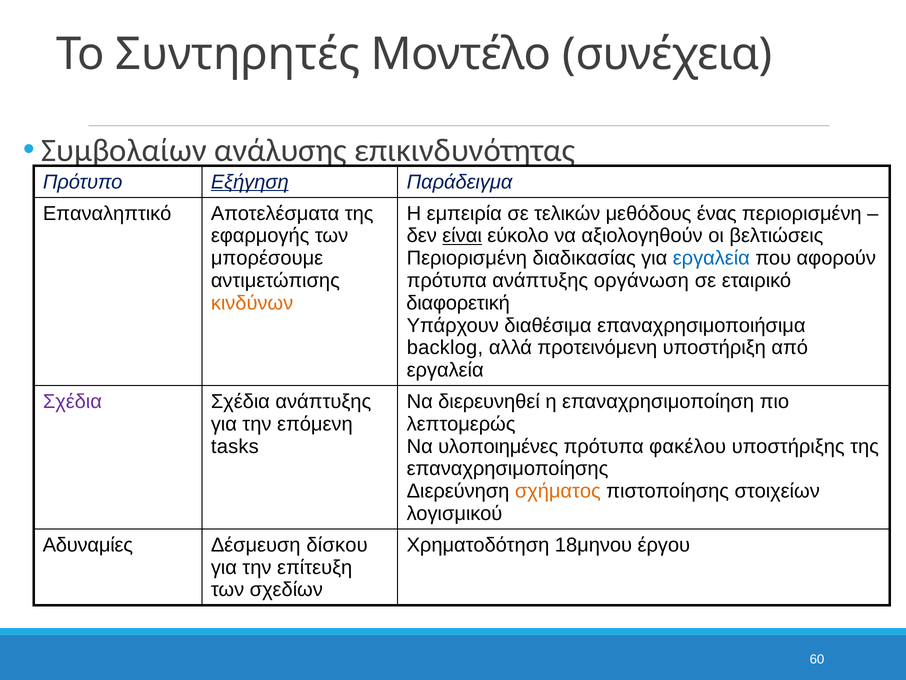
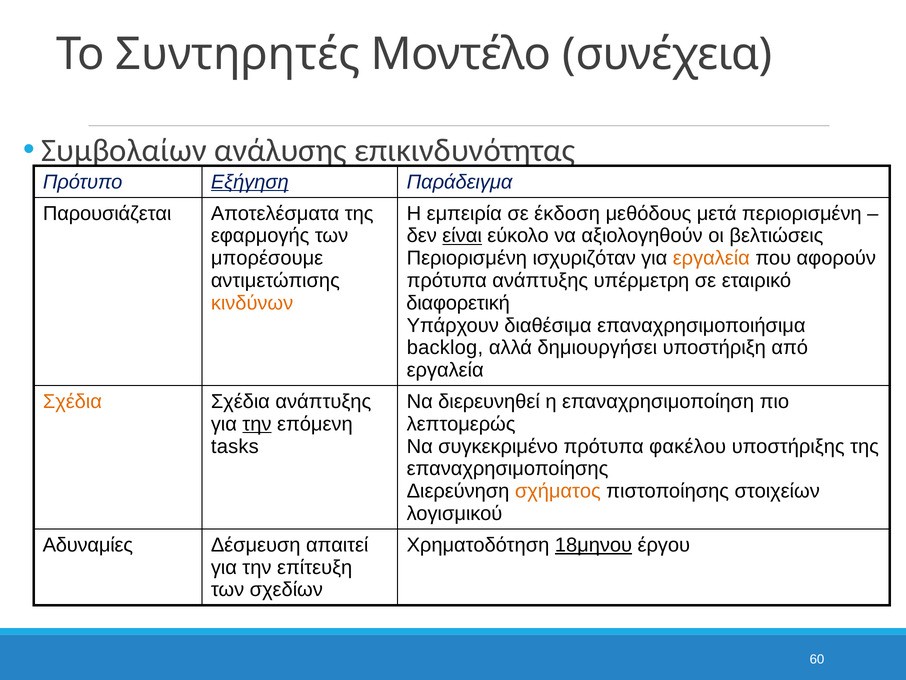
Επαναληπτικό: Επαναληπτικό -> Παρουσιάζεται
τελικών: τελικών -> έκδοση
ένας: ένας -> μετά
διαδικασίας: διαδικασίας -> ισχυριζόταν
εργαλεία at (711, 258) colour: blue -> orange
οργάνωση: οργάνωση -> υπέρμετρη
προτεινόμενη: προτεινόμενη -> δημιουργήσει
Σχέδια at (72, 401) colour: purple -> orange
την at (257, 424) underline: none -> present
υλοποιημένες: υλοποιημένες -> συγκεκριμένο
δίσκου: δίσκου -> απαιτεί
18μηνου underline: none -> present
